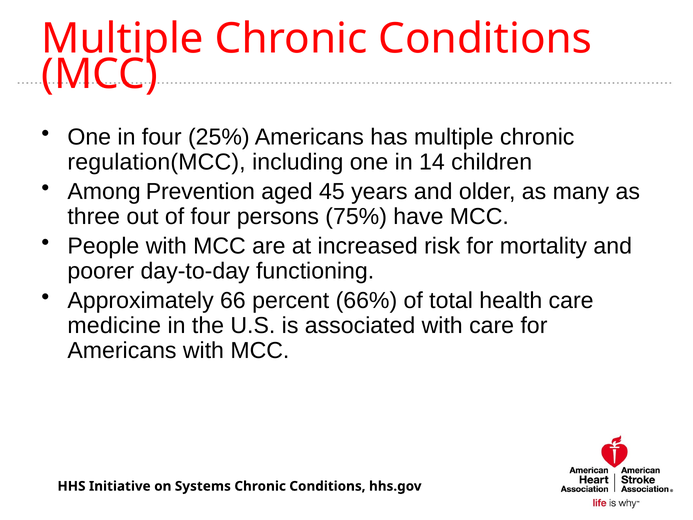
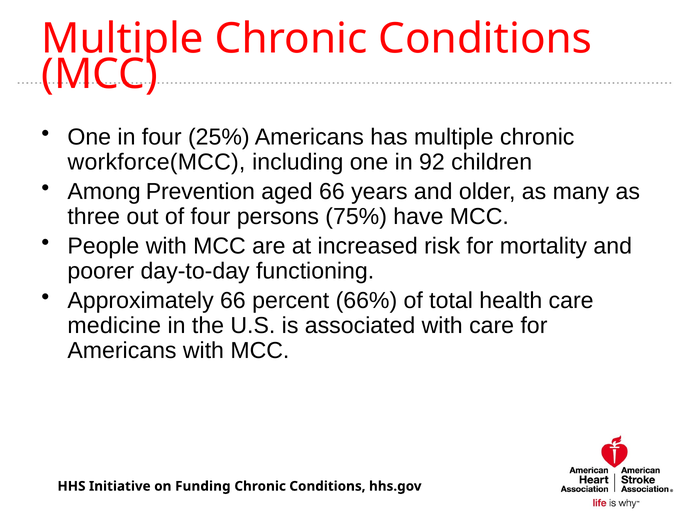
regulation(MCC: regulation(MCC -> workforce(MCC
14: 14 -> 92
aged 45: 45 -> 66
Systems: Systems -> Funding
